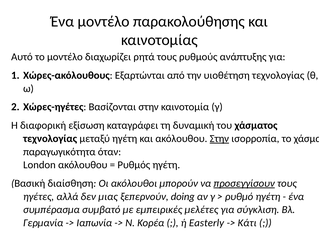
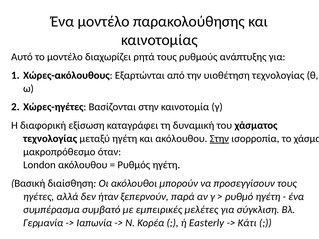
παραγωγικότητα: παραγωγικότητα -> μακροπρόθεσμο
προσεγγίσουν underline: present -> none
μιας: μιας -> ήταν
doing: doing -> παρά
